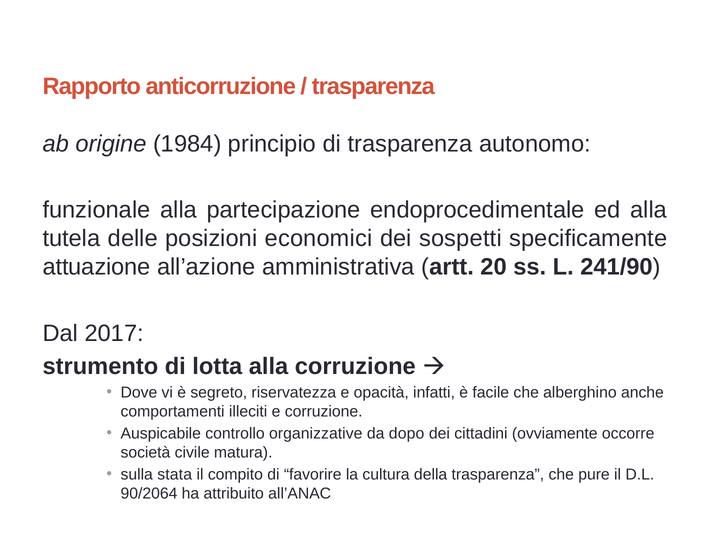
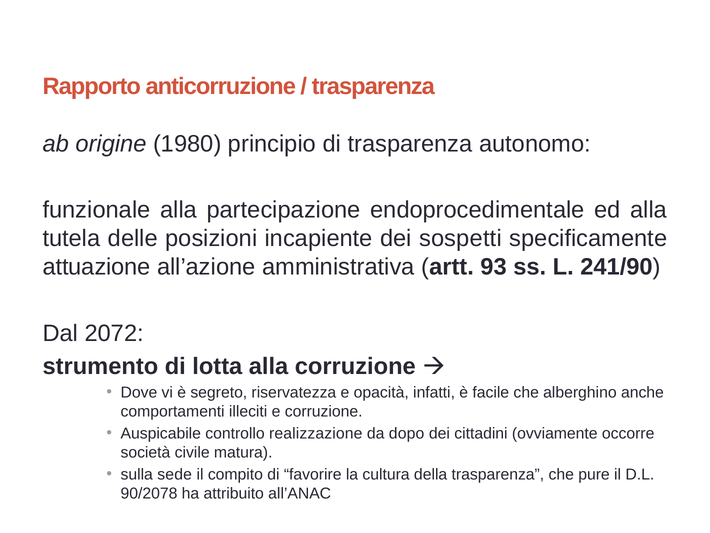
1984: 1984 -> 1980
economici: economici -> incapiente
20: 20 -> 93
2017: 2017 -> 2072
organizzative: organizzative -> realizzazione
stata: stata -> sede
90/2064: 90/2064 -> 90/2078
